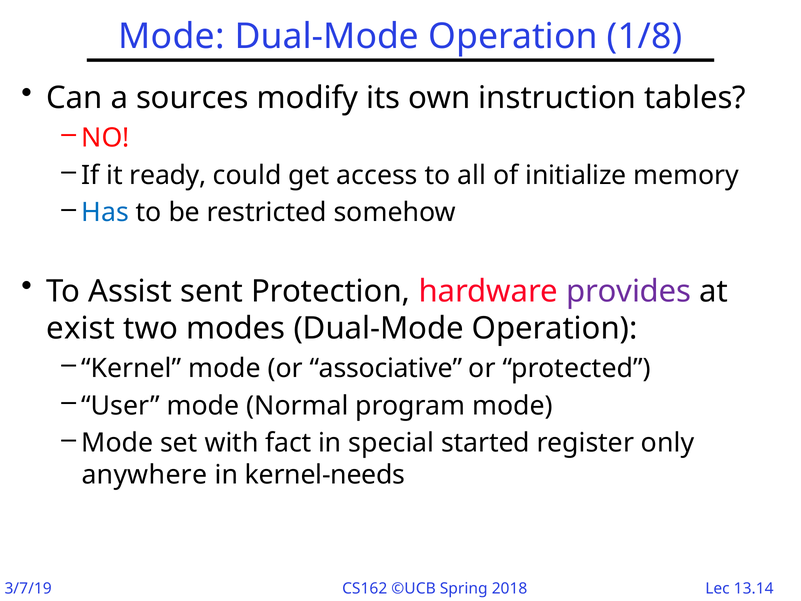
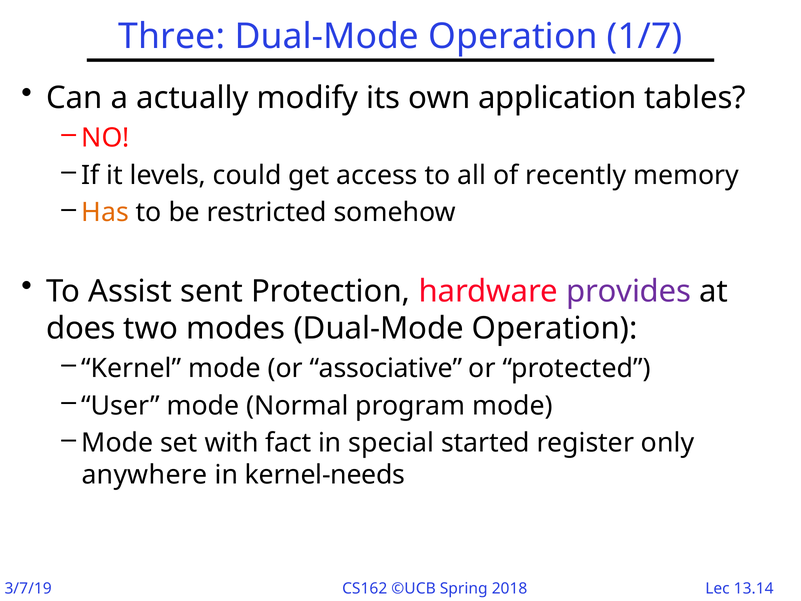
Mode at (172, 36): Mode -> Three
1/8: 1/8 -> 1/7
sources: sources -> actually
instruction: instruction -> application
ready: ready -> levels
initialize: initialize -> recently
Has colour: blue -> orange
exist: exist -> does
